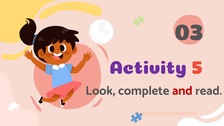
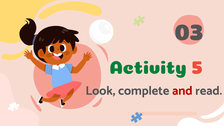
Activity colour: purple -> green
